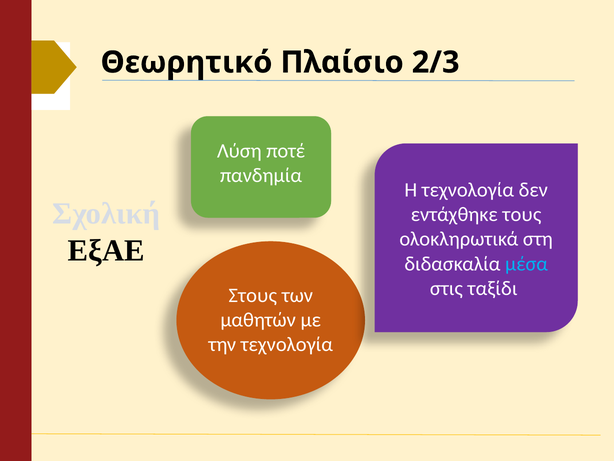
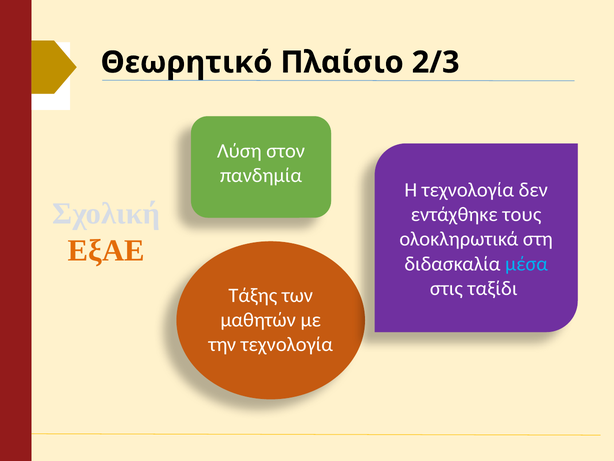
ποτέ: ποτέ -> στον
ΕξΑΕ colour: black -> orange
Στους: Στους -> Τάξης
